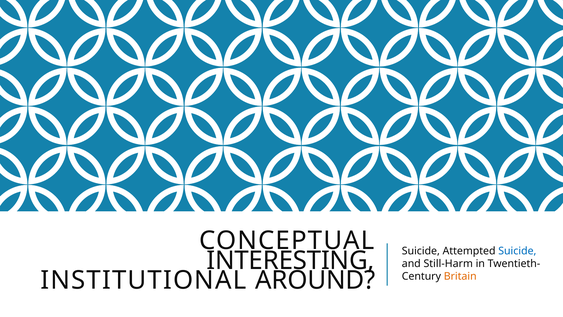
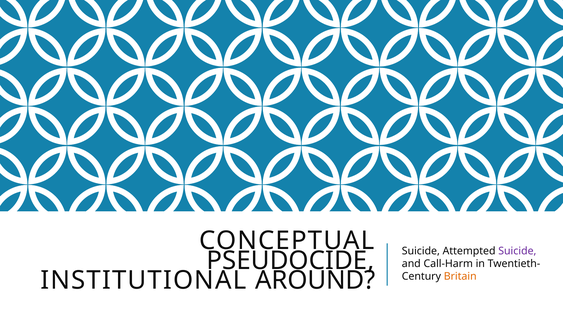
Suicide at (517, 251) colour: blue -> purple
INTERESTING: INTERESTING -> PSEUDOCIDE
Still-Harm: Still-Harm -> Call-Harm
